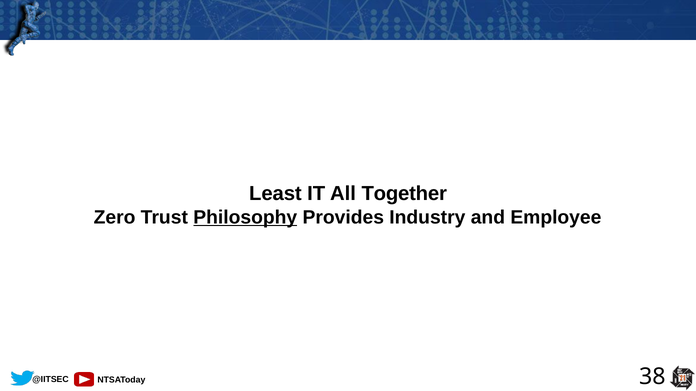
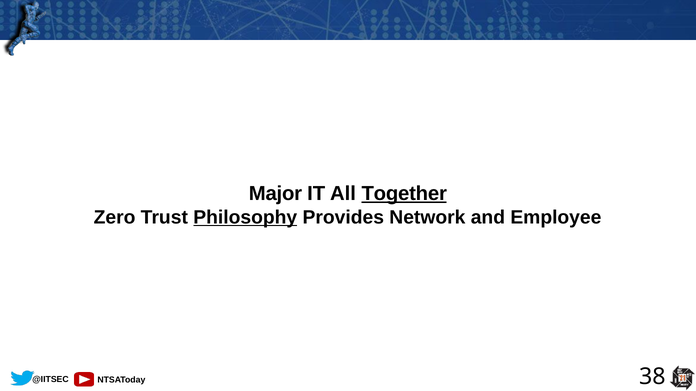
Least: Least -> Major
Together underline: none -> present
Industry: Industry -> Network
